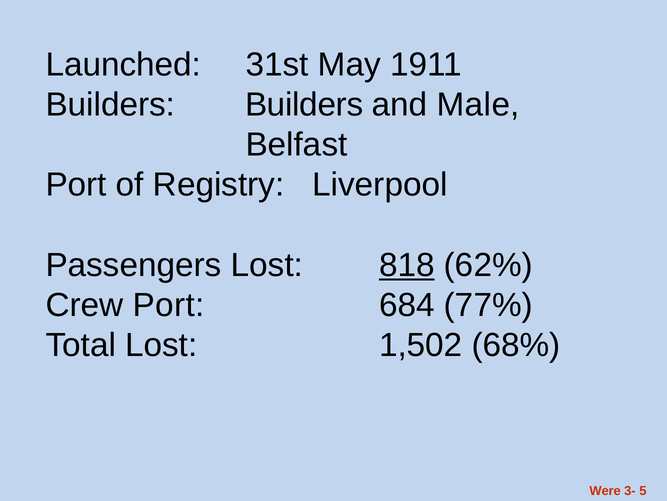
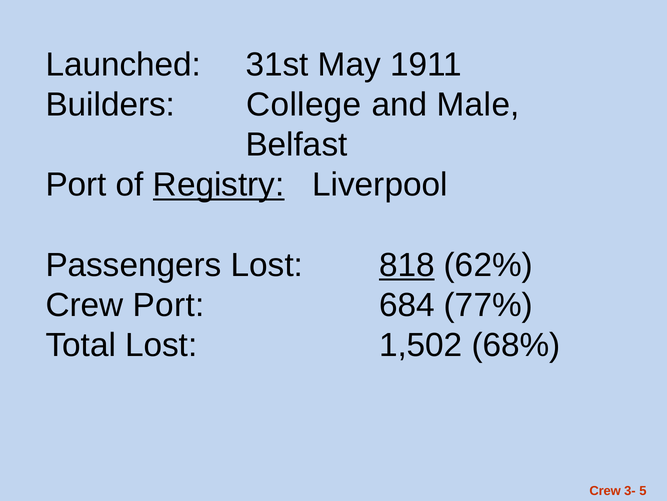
Builders Builders: Builders -> College
Registry underline: none -> present
Were at (605, 490): Were -> Crew
